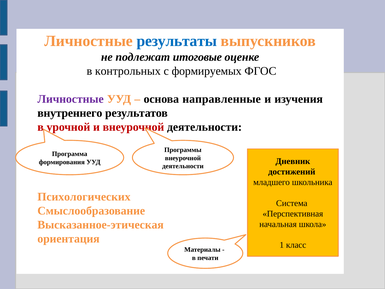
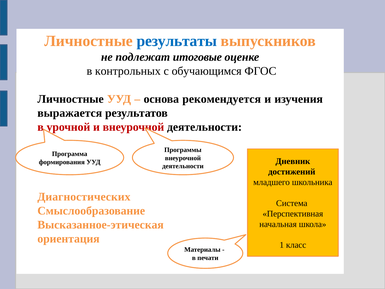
формируемых: формируемых -> обучающимся
Личностные at (71, 99) colour: purple -> black
направленные: направленные -> рекомендуется
внутреннего: внутреннего -> выражается
Психологических: Психологических -> Диагностических
